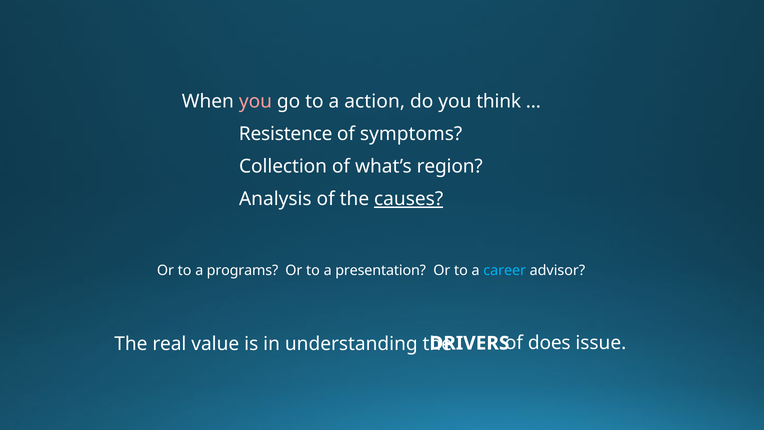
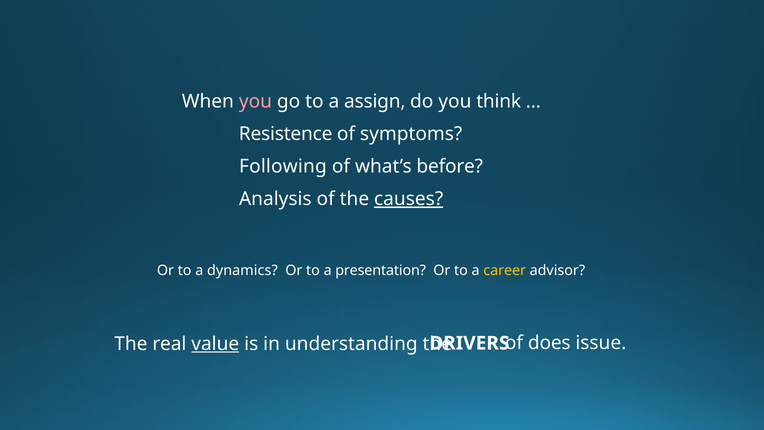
action: action -> assign
Collection: Collection -> Following
region: region -> before
programs: programs -> dynamics
career colour: light blue -> yellow
value underline: none -> present
